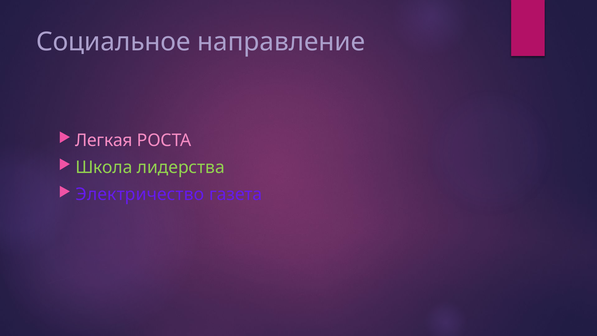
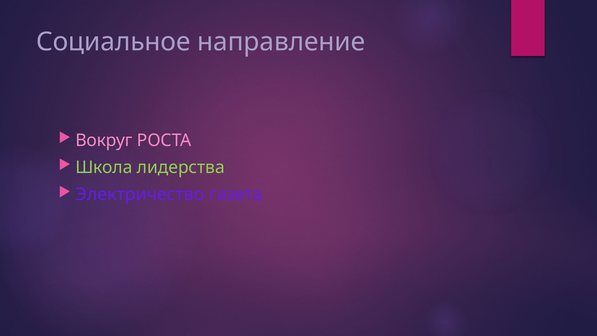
Легкая: Легкая -> Вокруг
